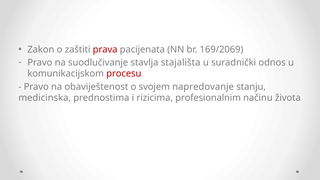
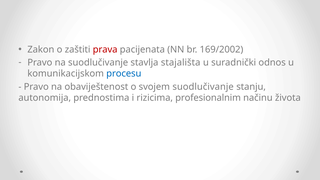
169/2069: 169/2069 -> 169/2002
procesu colour: red -> blue
svojem napredovanje: napredovanje -> suodlučivanje
medicinska: medicinska -> autonomija
